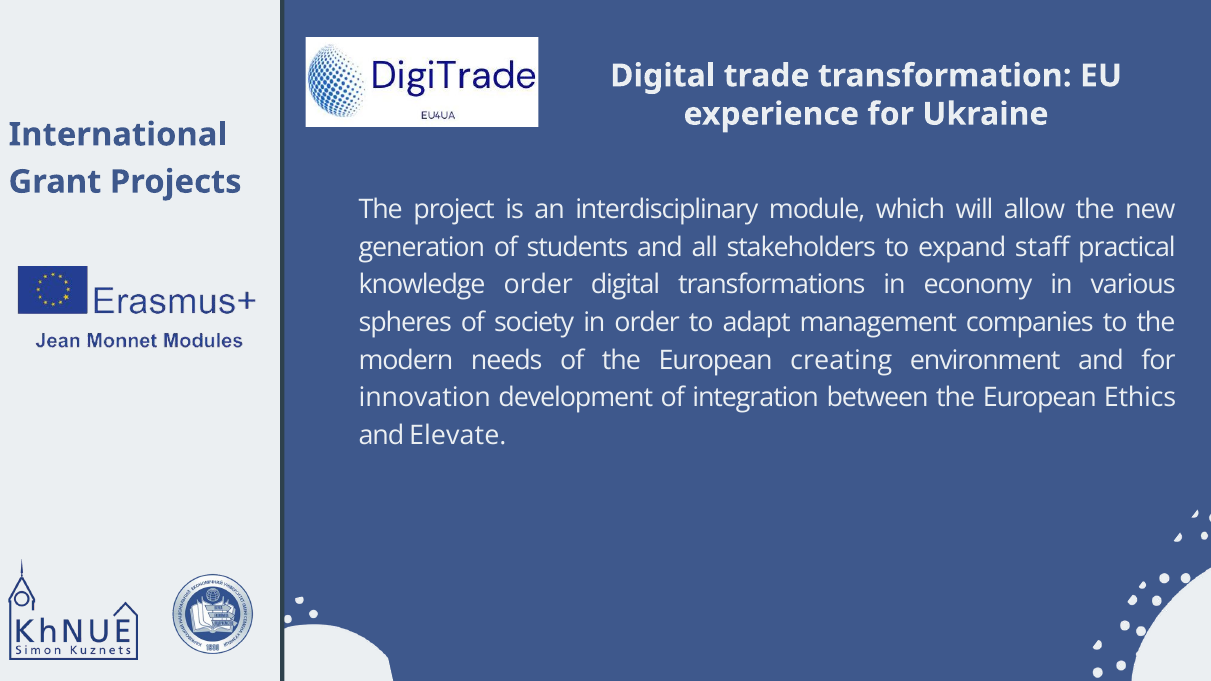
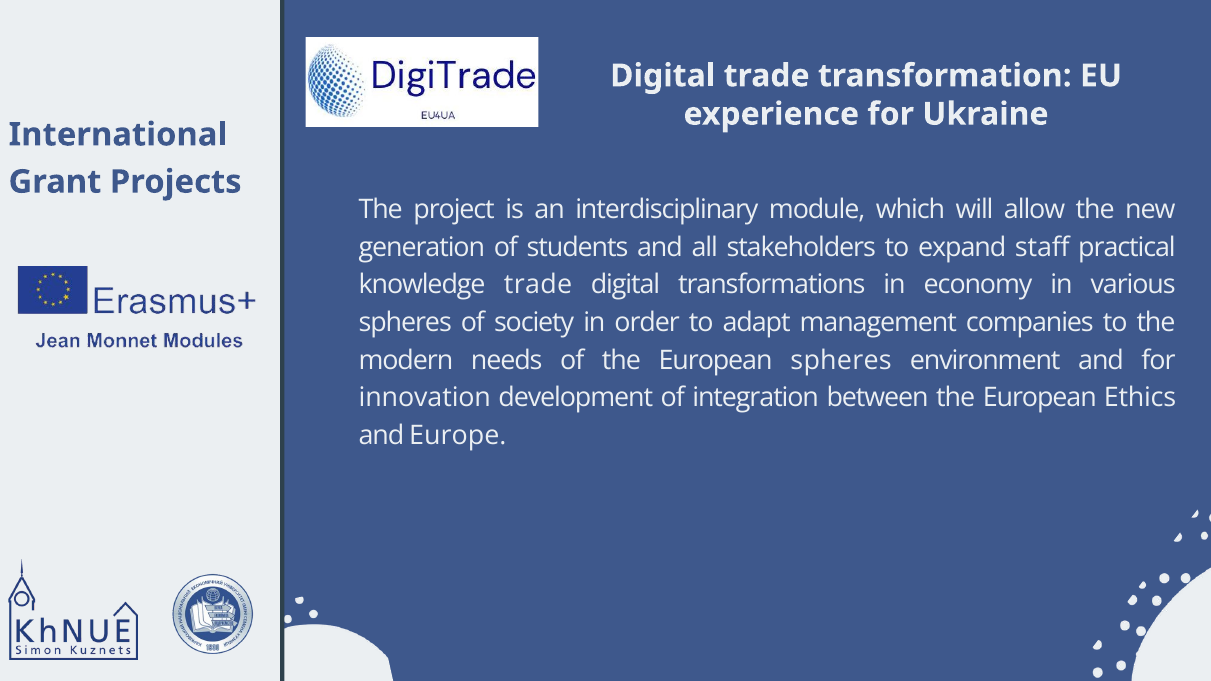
knowledge order: order -> trade
European creating: creating -> spheres
Elevate: Elevate -> Europe
